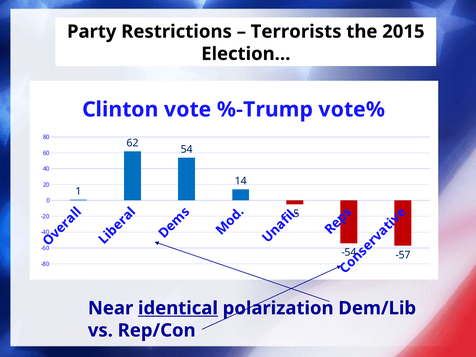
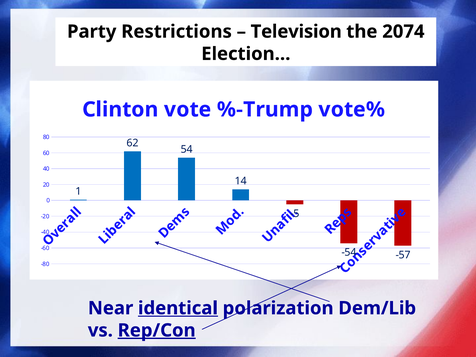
Terrorists: Terrorists -> Television
2015: 2015 -> 2074
Rep/Con underline: none -> present
